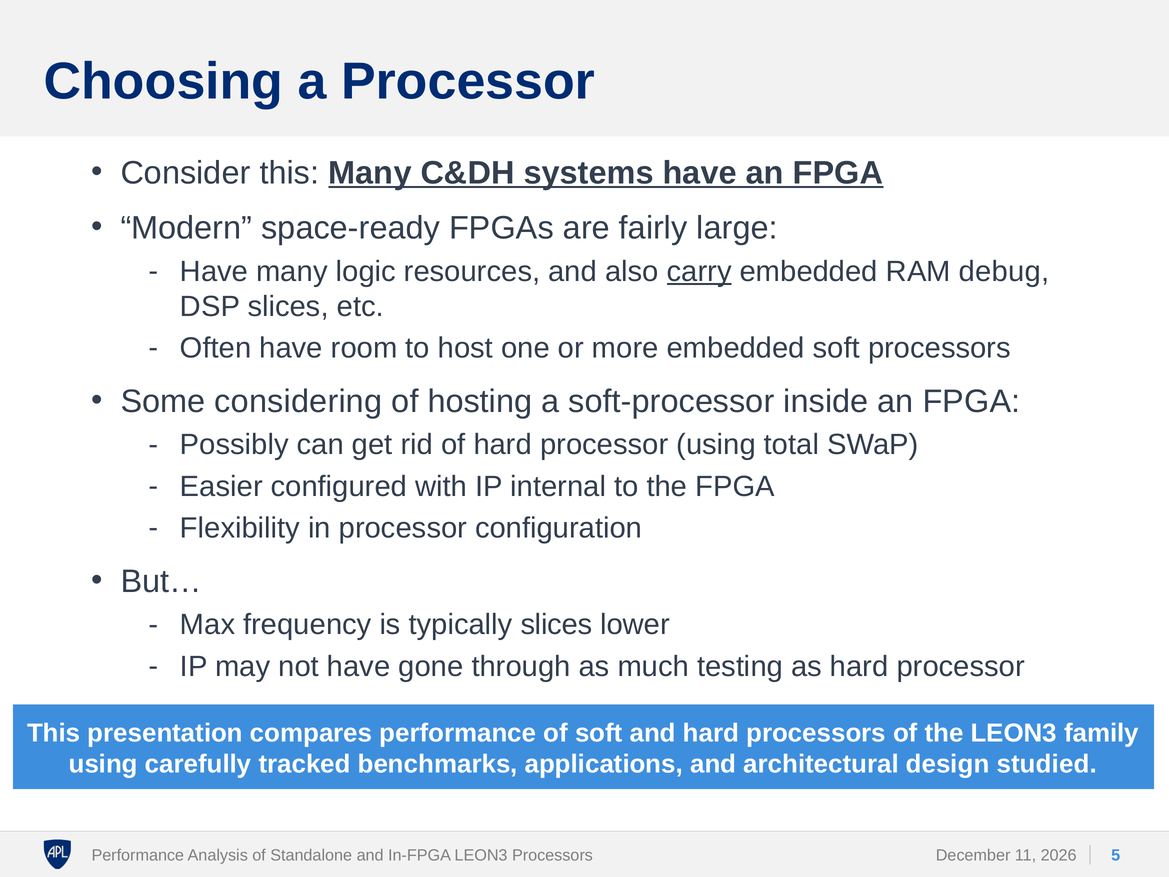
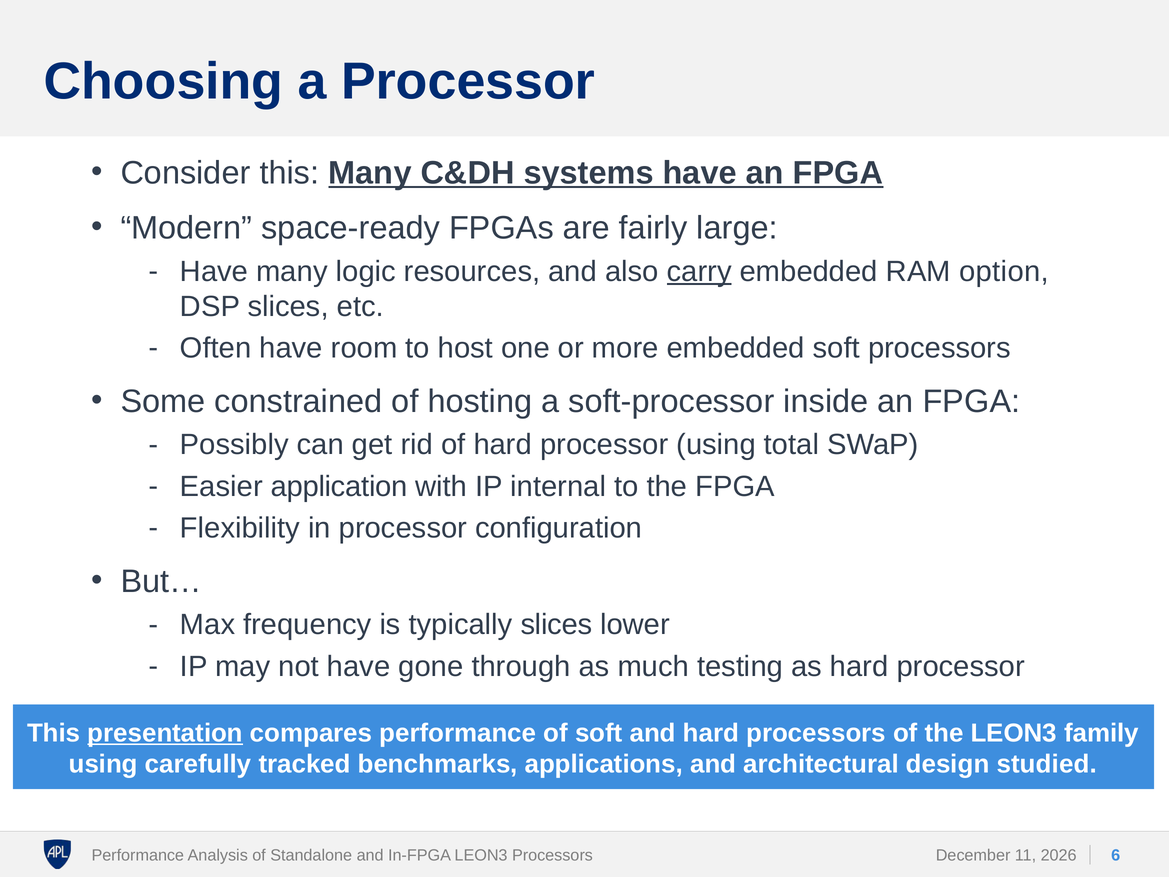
debug: debug -> option
considering: considering -> constrained
configured: configured -> application
presentation underline: none -> present
5: 5 -> 6
